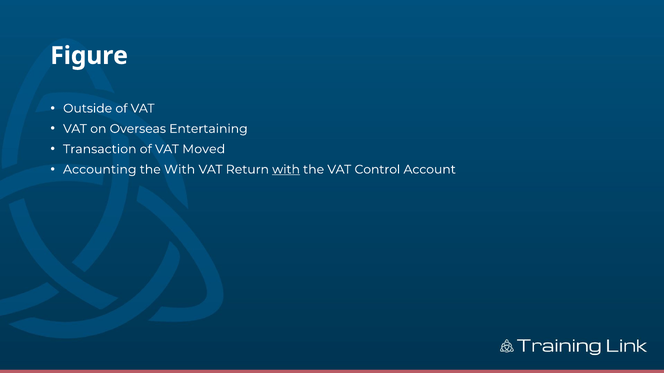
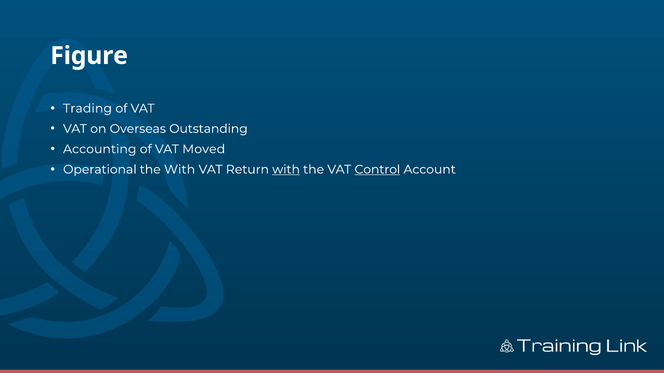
Outside: Outside -> Trading
Entertaining: Entertaining -> Outstanding
Transaction: Transaction -> Accounting
Accounting: Accounting -> Operational
Control underline: none -> present
